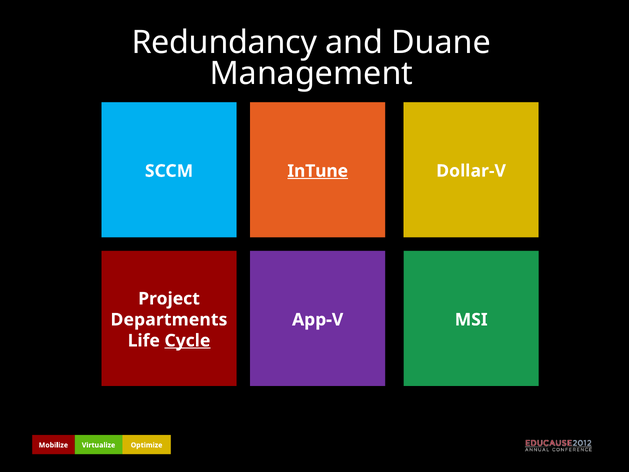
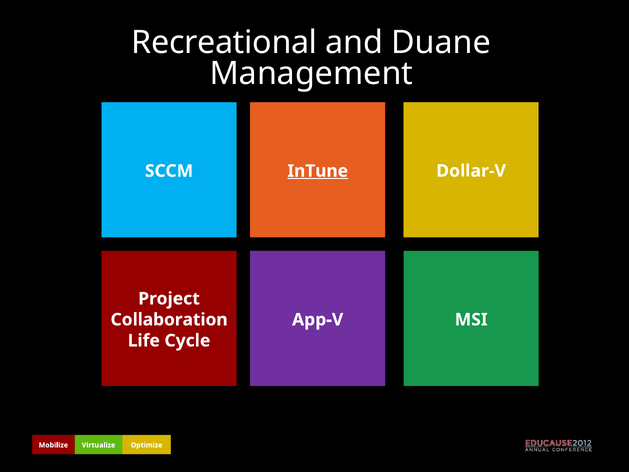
Redundancy: Redundancy -> Recreational
Departments: Departments -> Collaboration
Cycle underline: present -> none
